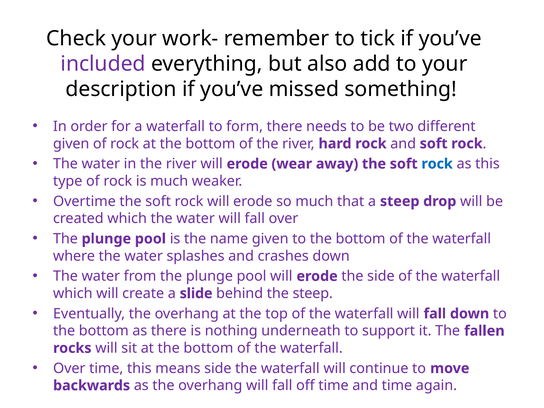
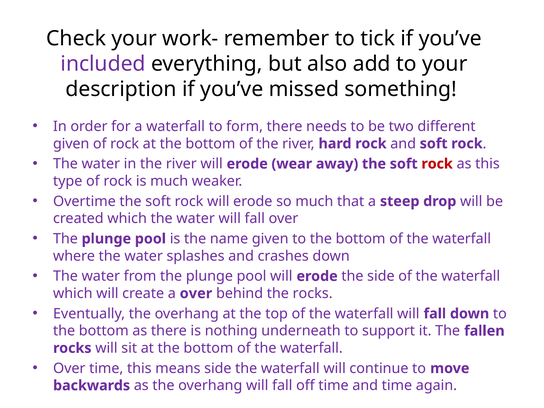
rock at (437, 164) colour: blue -> red
a slide: slide -> over
the steep: steep -> rocks
